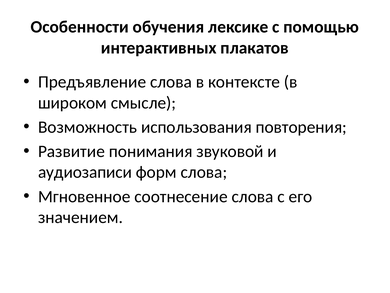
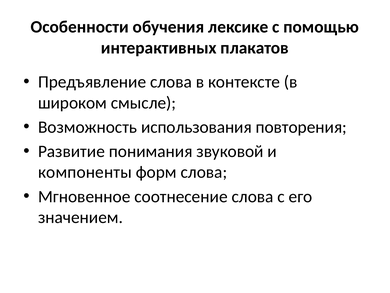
аудиозаписи: аудиозаписи -> компоненты
